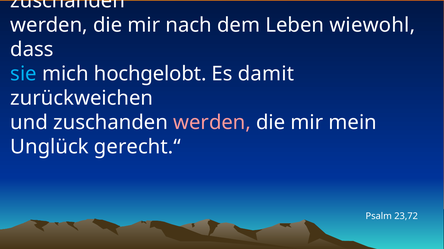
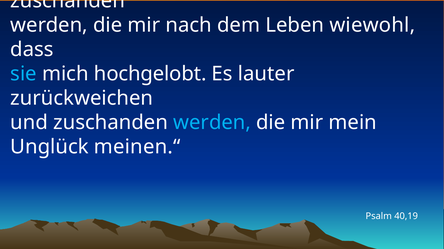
damit: damit -> lauter
werden at (212, 123) colour: pink -> light blue
gerecht.“: gerecht.“ -> meinen.“
23,72: 23,72 -> 40,19
